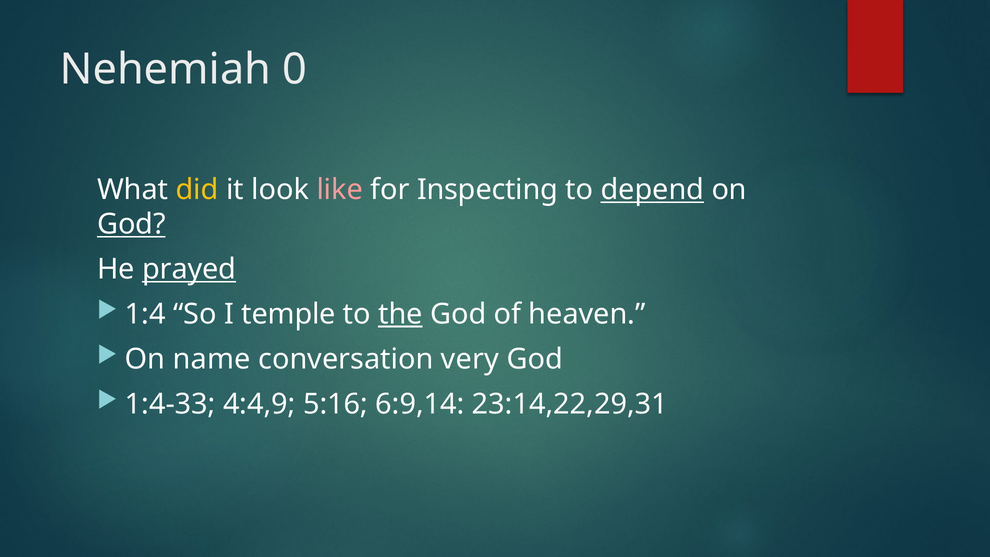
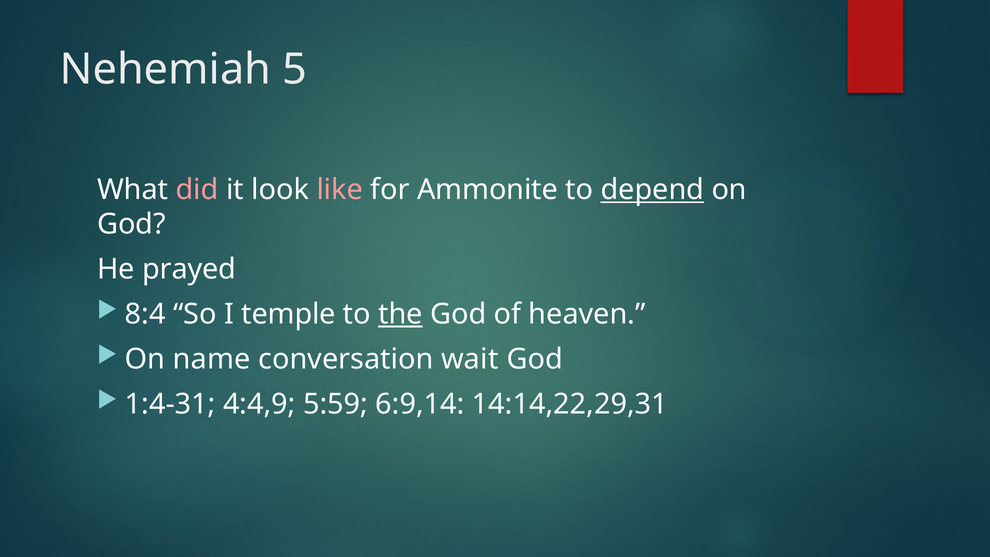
0: 0 -> 5
did colour: yellow -> pink
Inspecting: Inspecting -> Ammonite
God at (131, 224) underline: present -> none
prayed underline: present -> none
1:4: 1:4 -> 8:4
very: very -> wait
1:4-33: 1:4-33 -> 1:4-31
5:16: 5:16 -> 5:59
23:14,22,29,31: 23:14,22,29,31 -> 14:14,22,29,31
